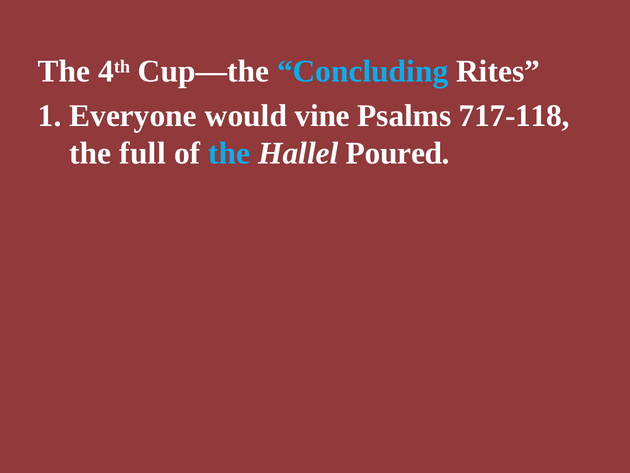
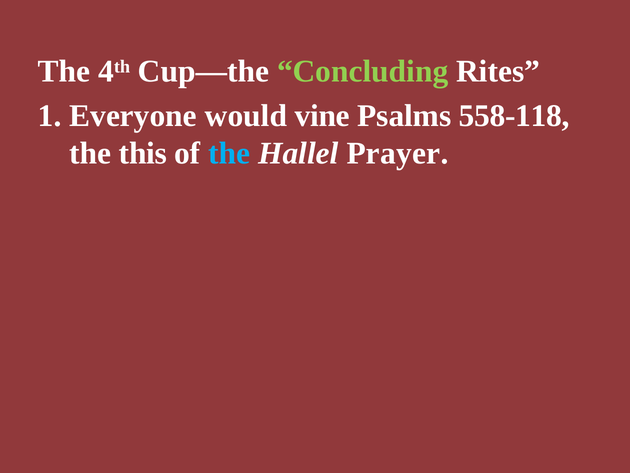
Concluding colour: light blue -> light green
717-118: 717-118 -> 558-118
full: full -> this
Poured: Poured -> Prayer
